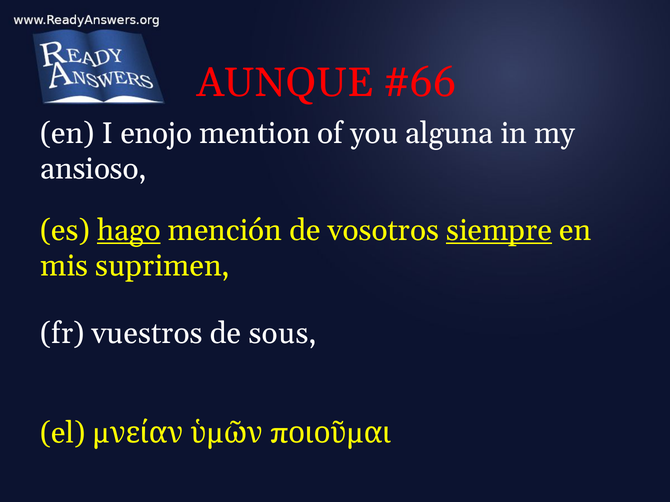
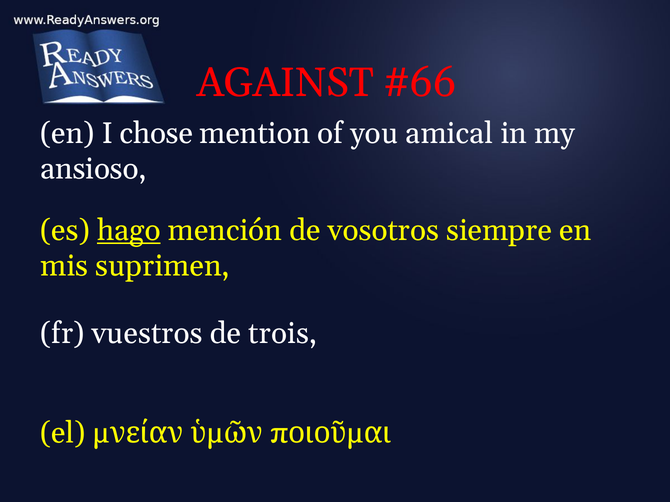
AUNQUE: AUNQUE -> AGAINST
enojo: enojo -> chose
alguna: alguna -> amical
siempre underline: present -> none
sous: sous -> trois
